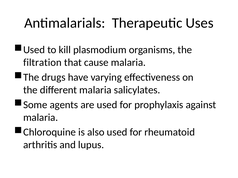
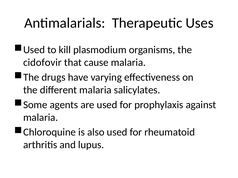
filtration: filtration -> cidofovir
